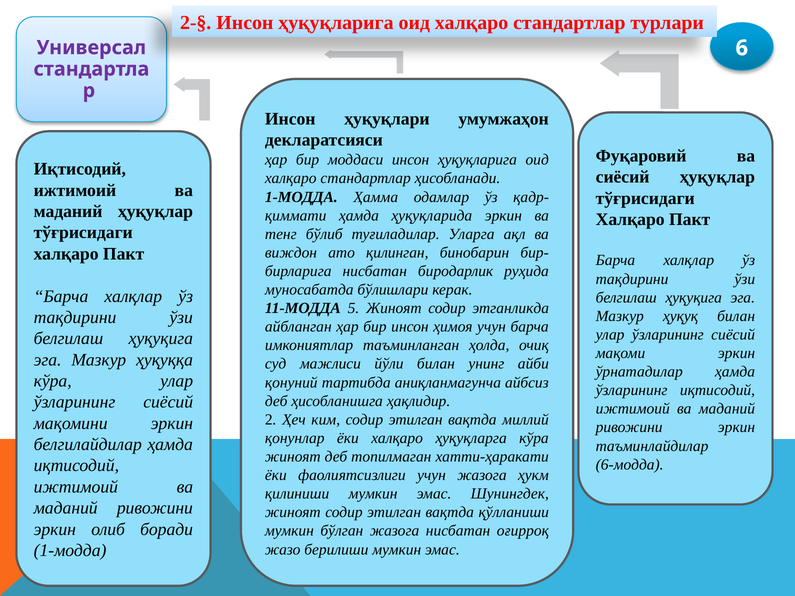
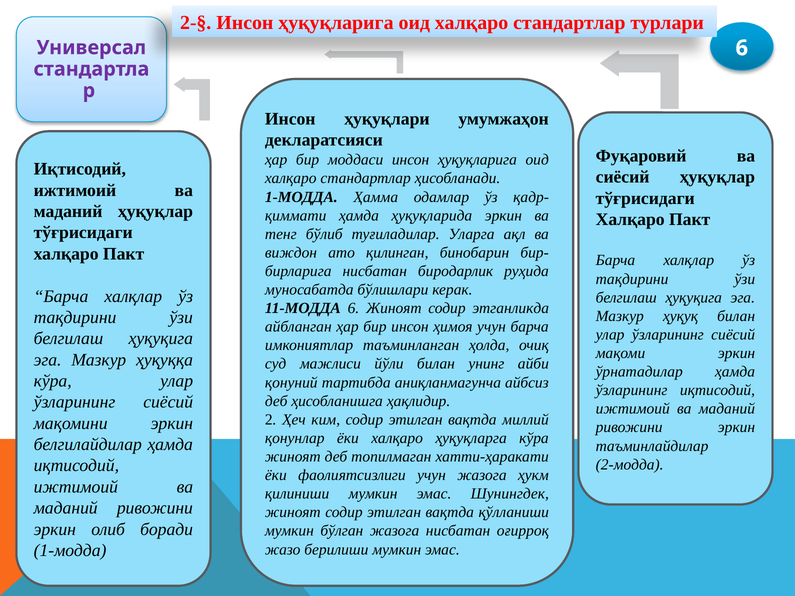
11-МОДДА 5: 5 -> 6
6-модда: 6-модда -> 2-модда
